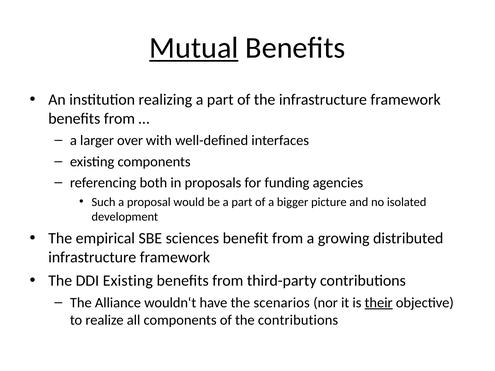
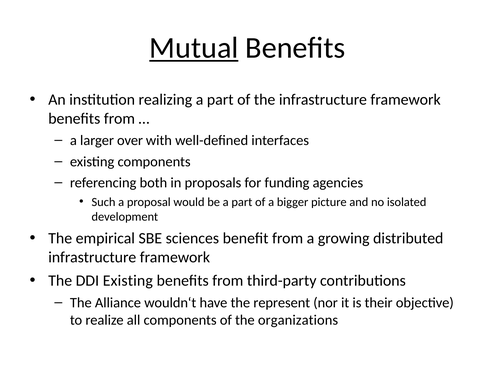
scenarios: scenarios -> represent
their underline: present -> none
the contributions: contributions -> organizations
